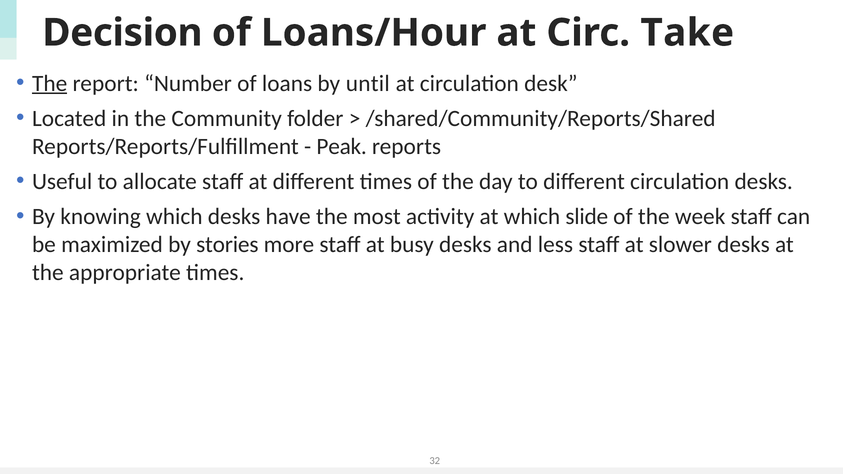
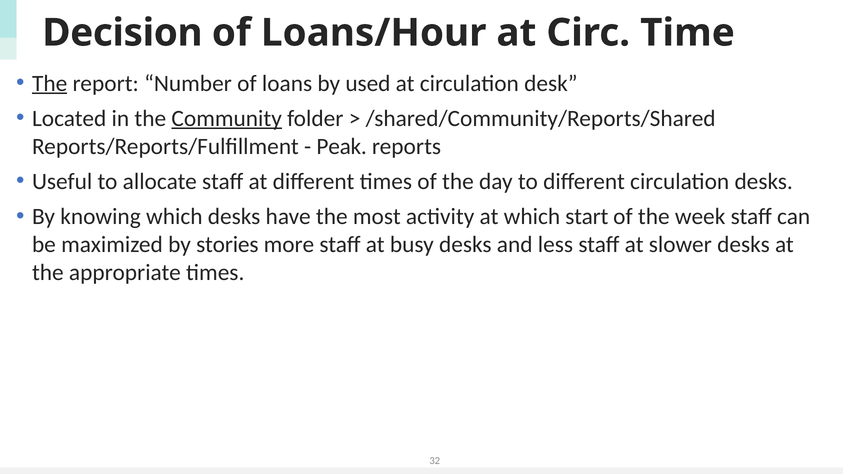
Take: Take -> Time
until: until -> used
Community underline: none -> present
slide: slide -> start
